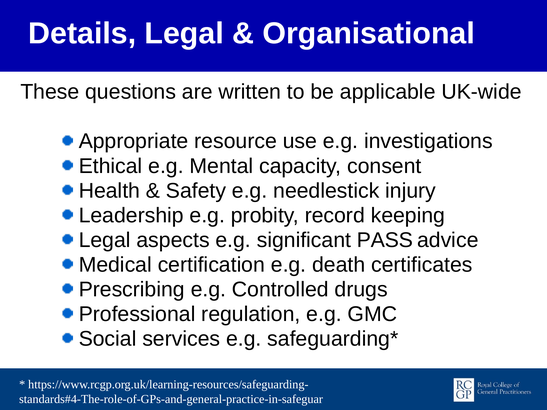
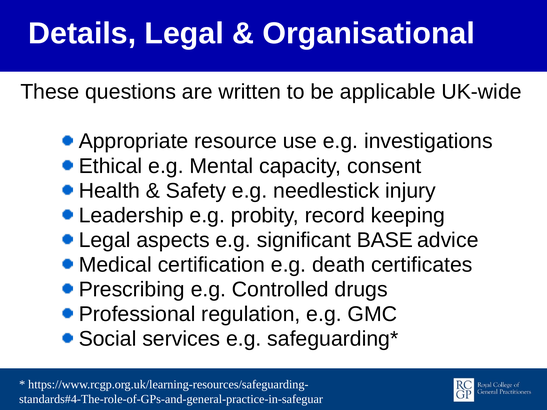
PASS: PASS -> BASE
